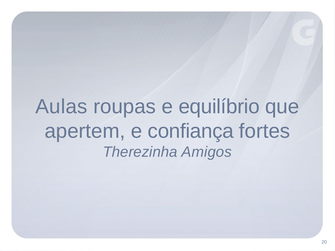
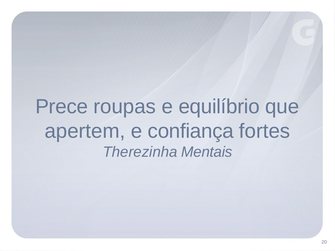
Aulas: Aulas -> Prece
Amigos: Amigos -> Mentais
